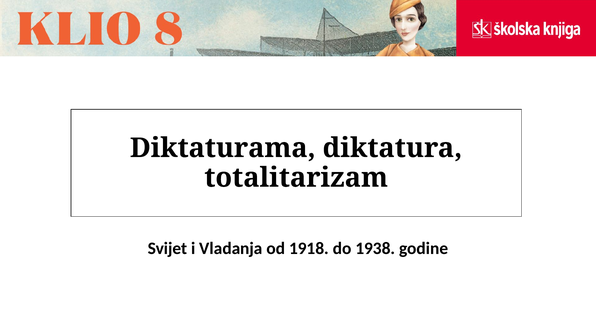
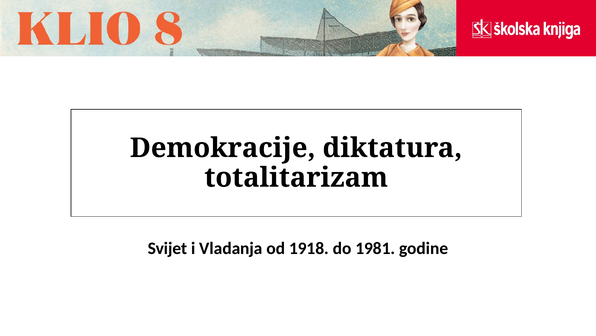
Diktaturama: Diktaturama -> Demokracije
1938: 1938 -> 1981
